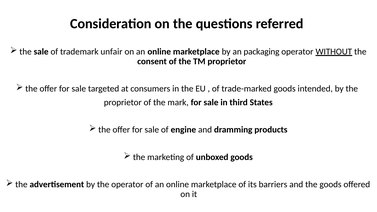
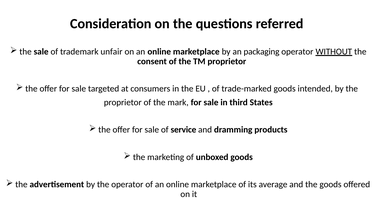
engine: engine -> service
barriers: barriers -> average
